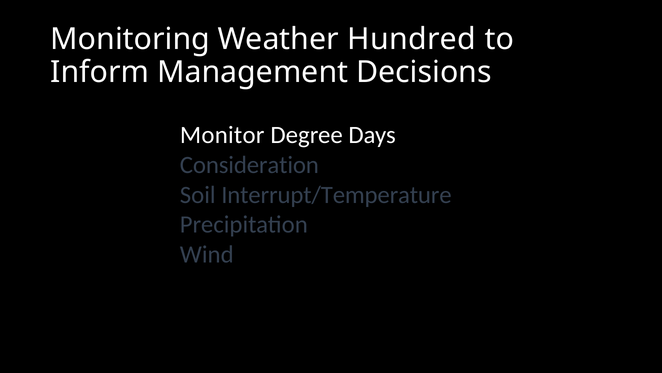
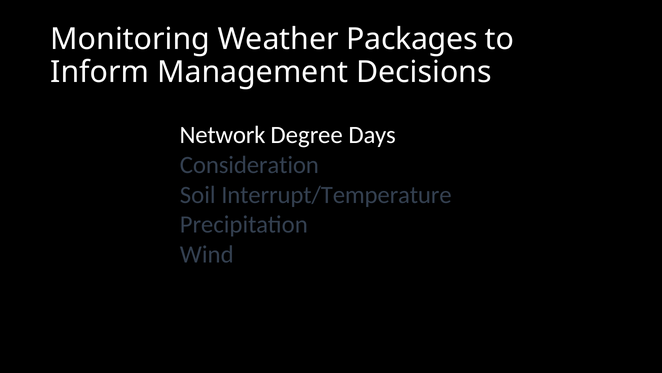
Hundred: Hundred -> Packages
Monitor: Monitor -> Network
